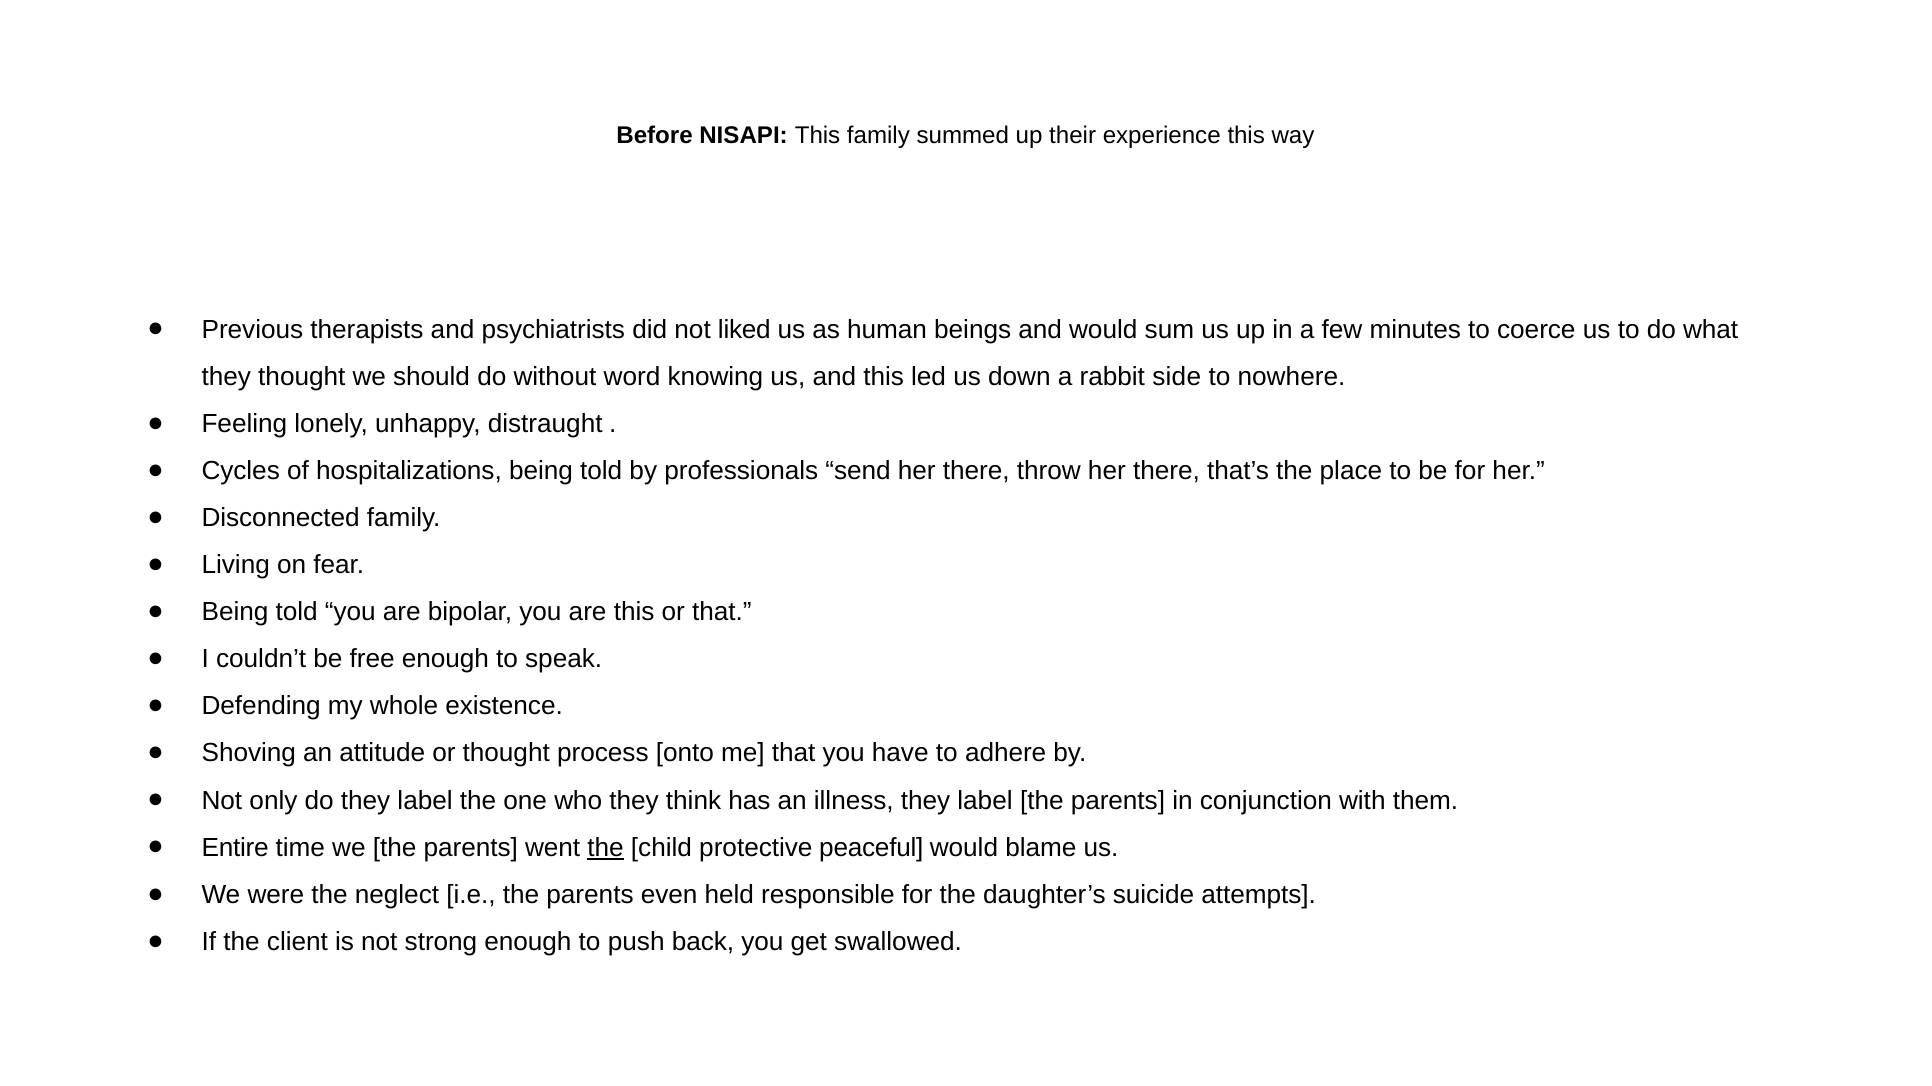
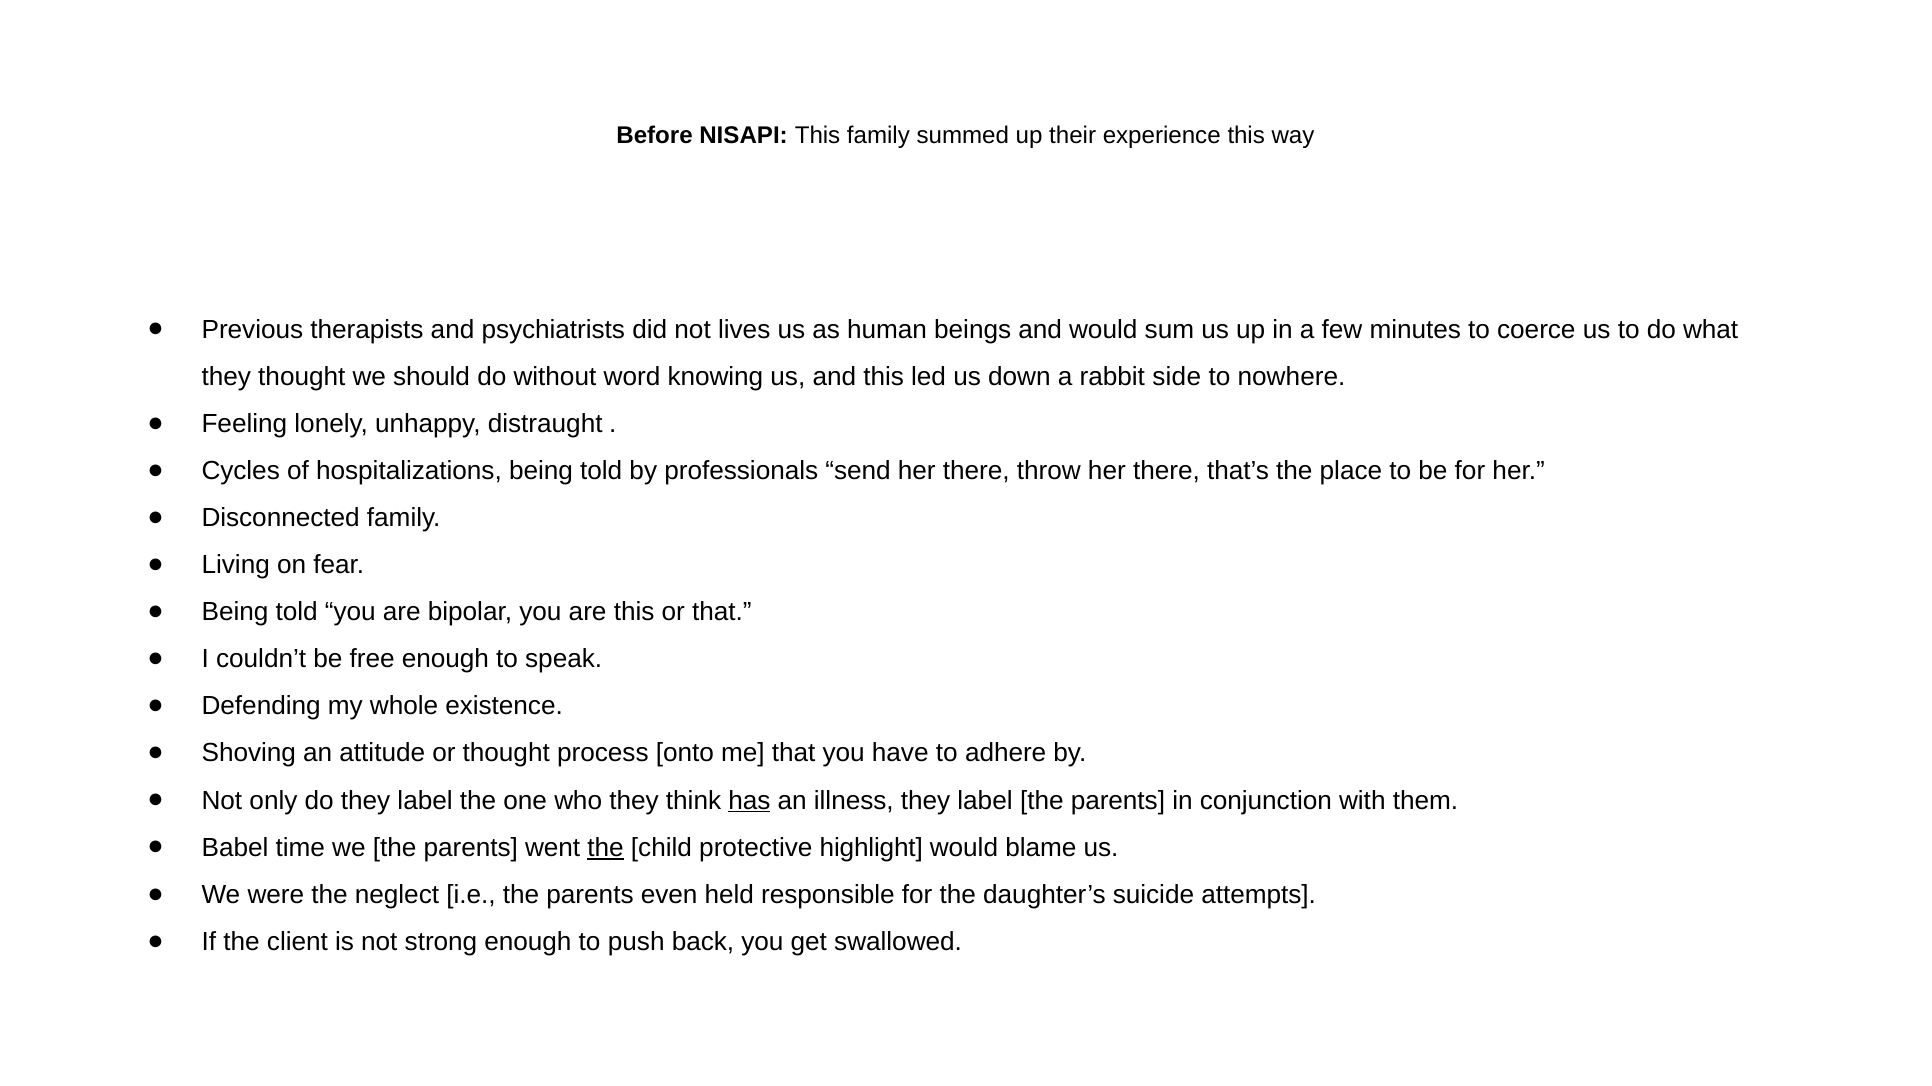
liked: liked -> lives
has underline: none -> present
Entire: Entire -> Babel
peaceful: peaceful -> highlight
